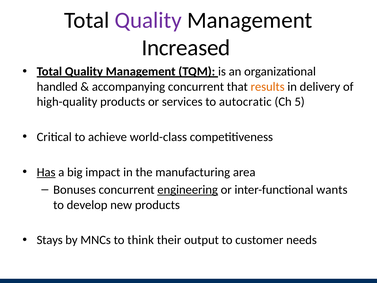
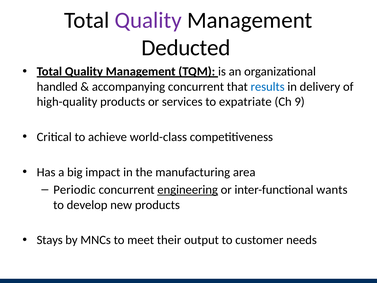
Increased: Increased -> Deducted
results colour: orange -> blue
autocratic: autocratic -> expatriate
5: 5 -> 9
Has underline: present -> none
Bonuses: Bonuses -> Periodic
think: think -> meet
